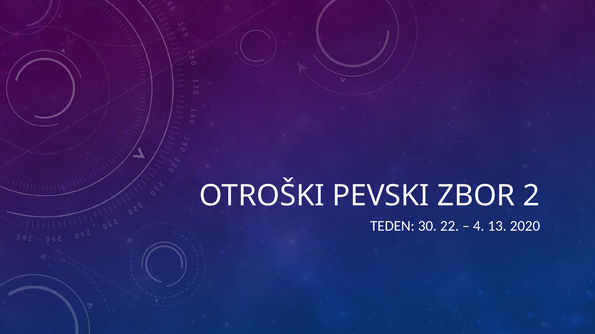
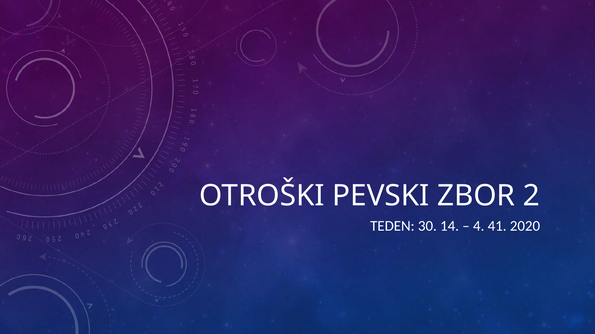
22: 22 -> 14
13: 13 -> 41
